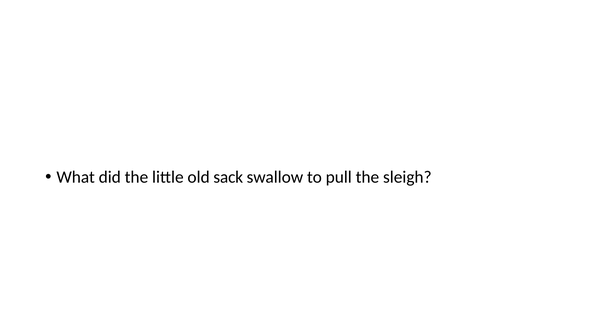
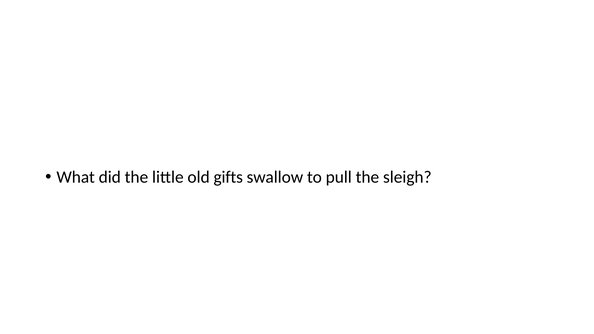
sack: sack -> gifts
